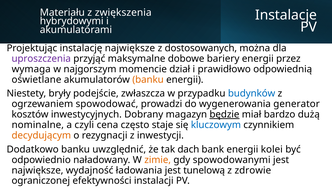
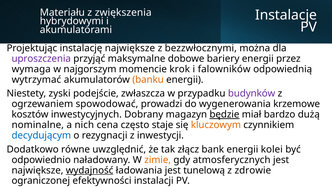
dostosowanych: dostosowanych -> bezzwłocznymi
dział: dział -> krok
prawidłowo: prawidłowo -> falowników
oświetlane: oświetlane -> wytrzymać
bryły: bryły -> zyski
budynków colour: blue -> purple
generator: generator -> krzemowe
czyli: czyli -> nich
kluczowym colour: blue -> orange
decydującym colour: orange -> blue
Dodatkowo banku: banku -> równe
dach: dach -> złącz
spowodowanymi: spowodowanymi -> atmosferycznych
wydajność underline: none -> present
